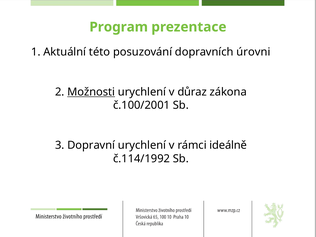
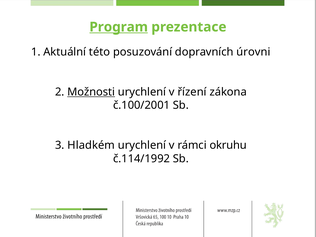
Program underline: none -> present
důraz: důraz -> řízení
Dopravní: Dopravní -> Hladkém
ideálně: ideálně -> okruhu
